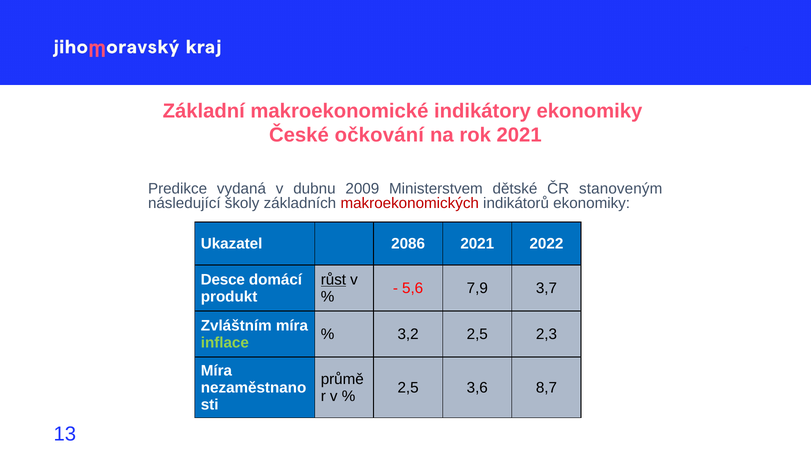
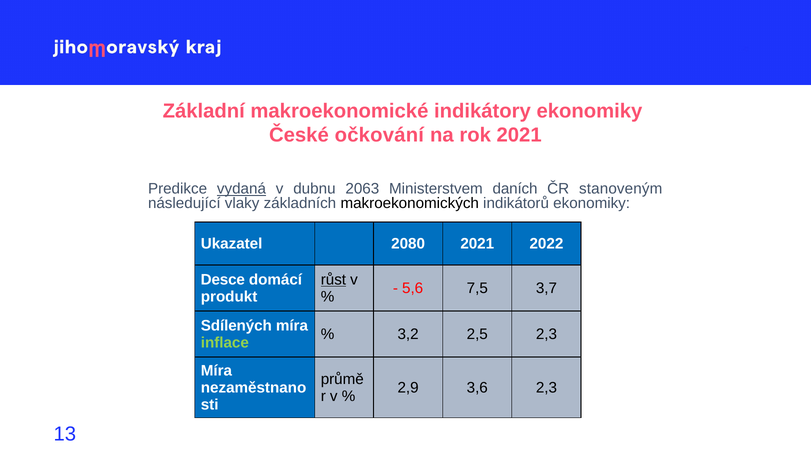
vydaná underline: none -> present
2009: 2009 -> 2063
dětské: dětské -> daních
školy: školy -> vlaky
makroekonomických colour: red -> black
2086: 2086 -> 2080
7,9: 7,9 -> 7,5
Zvláštním: Zvláštním -> Sdílených
2,5 at (408, 388): 2,5 -> 2,9
3,6 8,7: 8,7 -> 2,3
